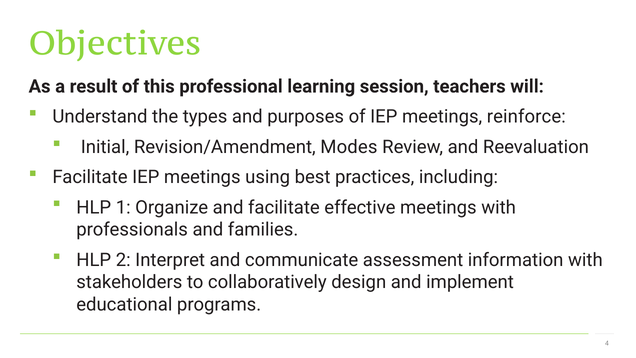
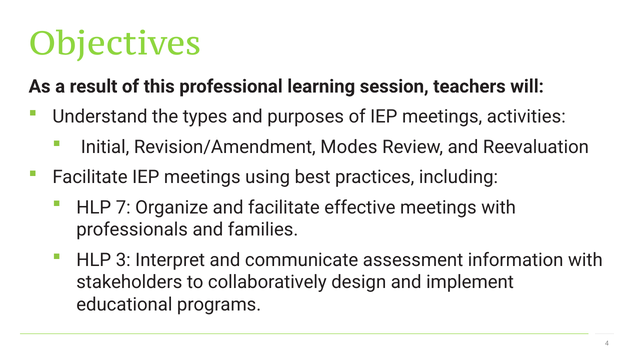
reinforce: reinforce -> activities
1: 1 -> 7
2: 2 -> 3
